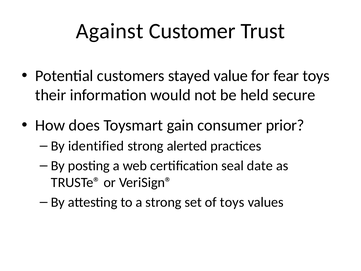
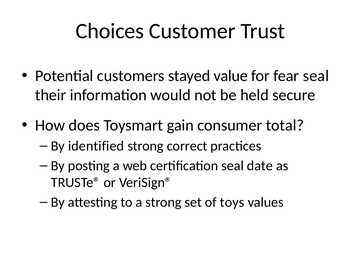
Against: Against -> Choices
fear toys: toys -> seal
prior: prior -> total
alerted: alerted -> correct
